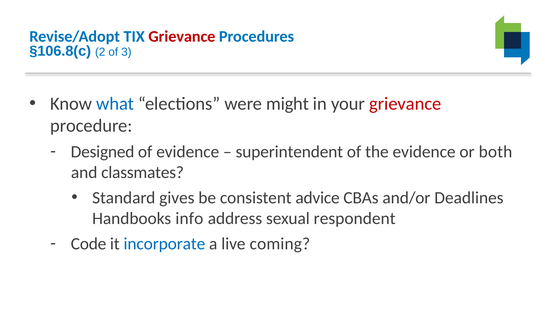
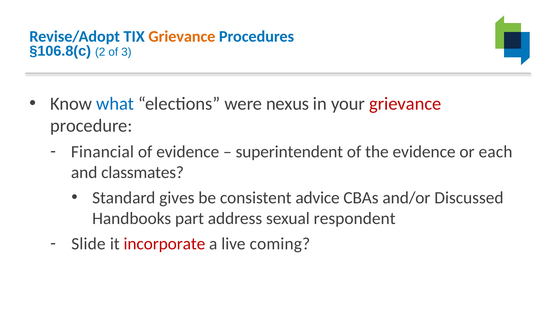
Grievance at (182, 37) colour: red -> orange
might: might -> nexus
Designed: Designed -> Financial
both: both -> each
Deadlines: Deadlines -> Discussed
info: info -> part
Code: Code -> Slide
incorporate colour: blue -> red
